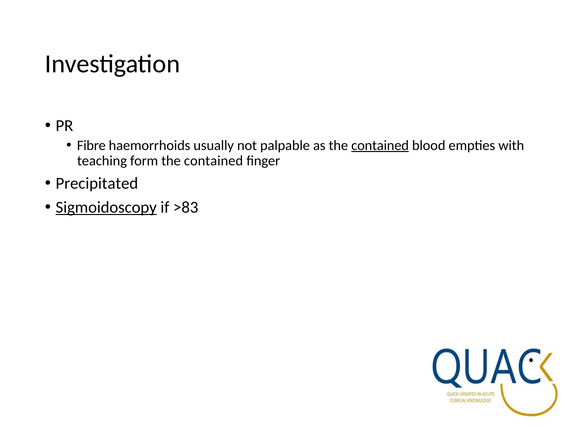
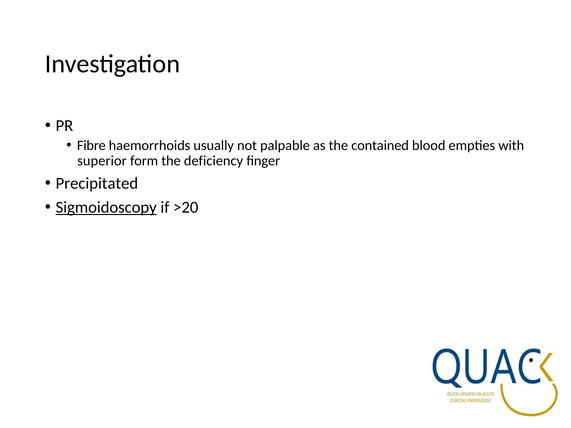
contained at (380, 145) underline: present -> none
teaching: teaching -> superior
form the contained: contained -> deficiency
>83: >83 -> >20
